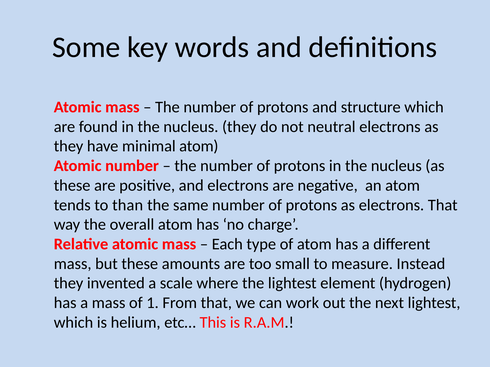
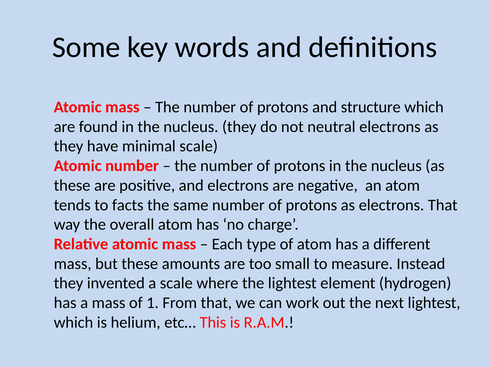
minimal atom: atom -> scale
than: than -> facts
